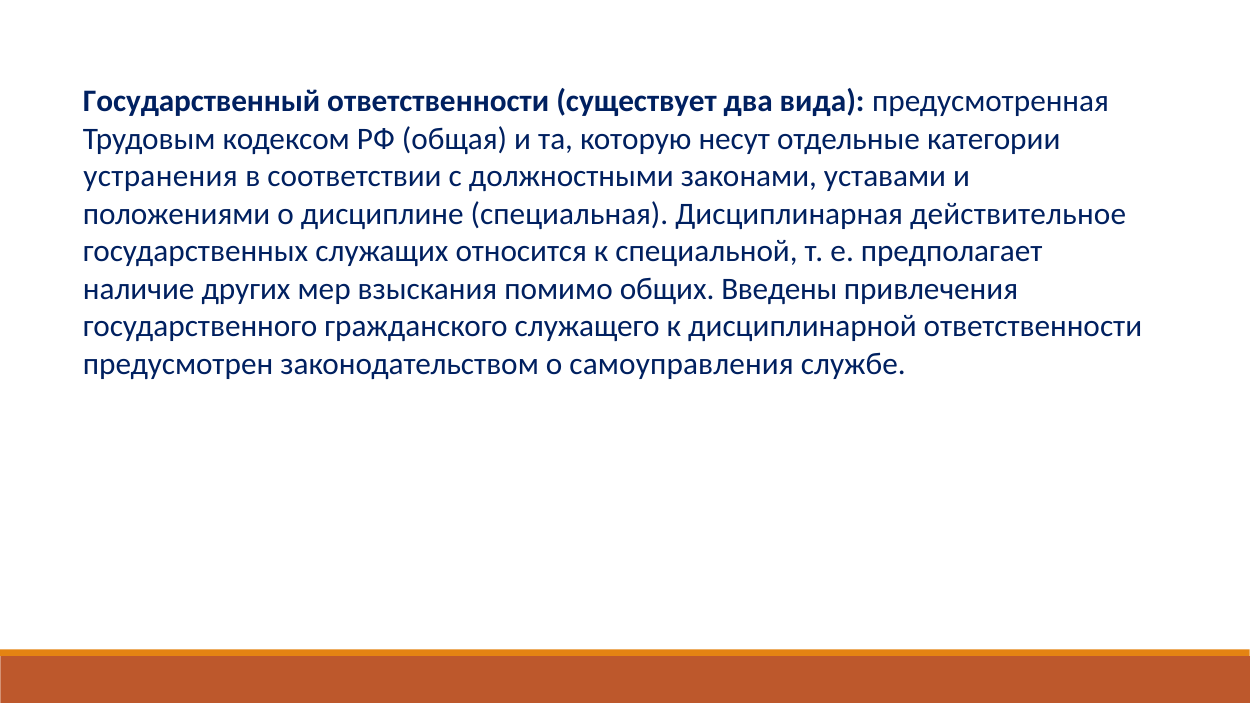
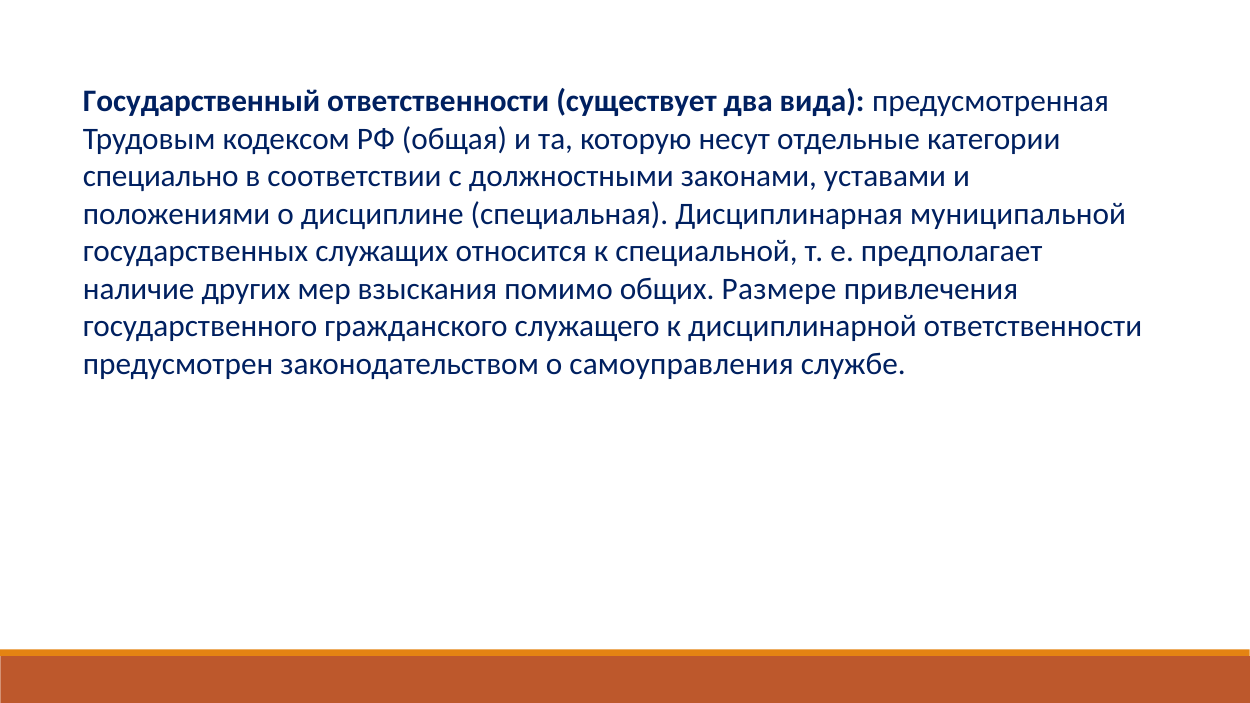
устранения: устранения -> специально
действительное: действительное -> муниципальной
Введены: Введены -> Размере
